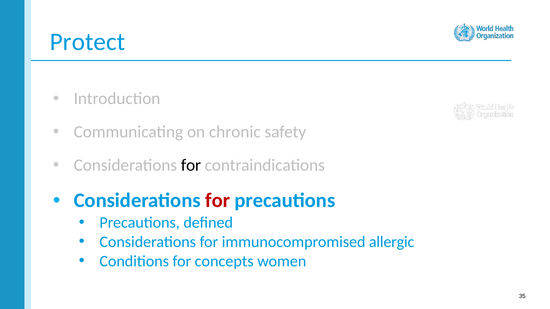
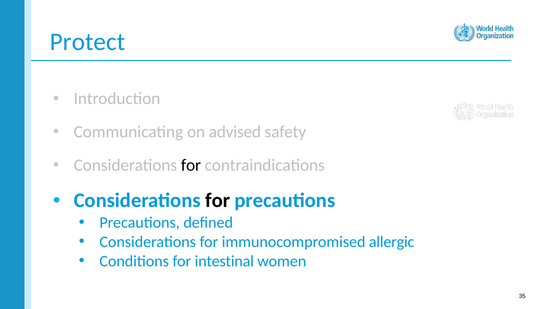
chronic: chronic -> advised
for at (218, 201) colour: red -> black
concepts: concepts -> intestinal
